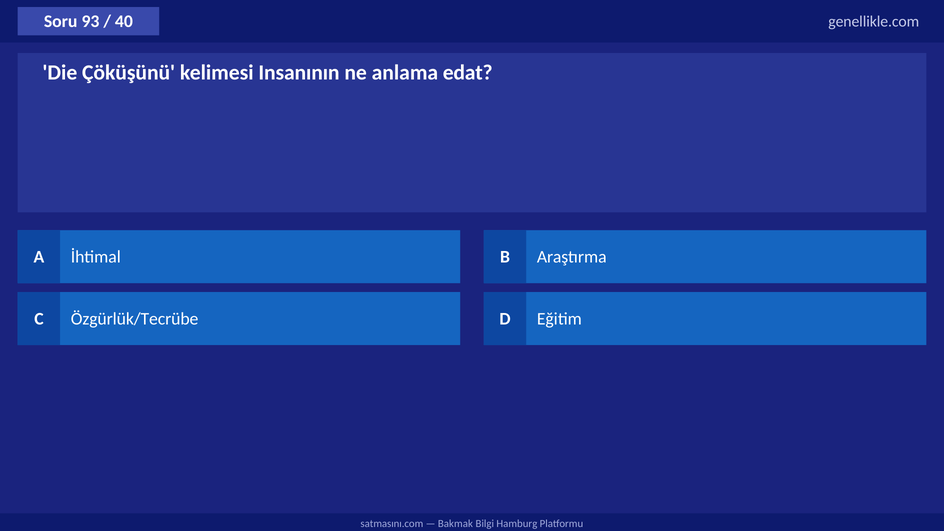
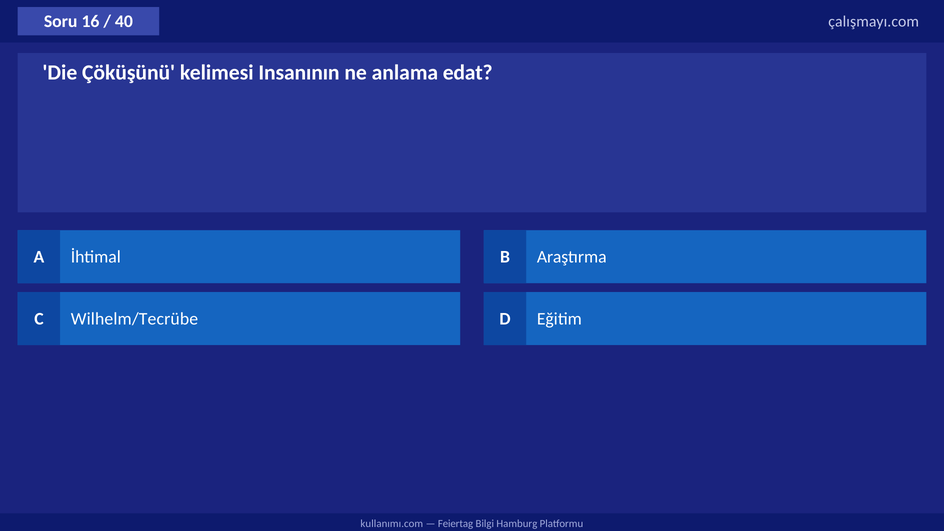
93: 93 -> 16
genellikle.com: genellikle.com -> çalışmayı.com
Özgürlük/Tecrübe: Özgürlük/Tecrübe -> Wilhelm/Tecrübe
satmasını.com: satmasını.com -> kullanımı.com
Bakmak: Bakmak -> Feiertag
